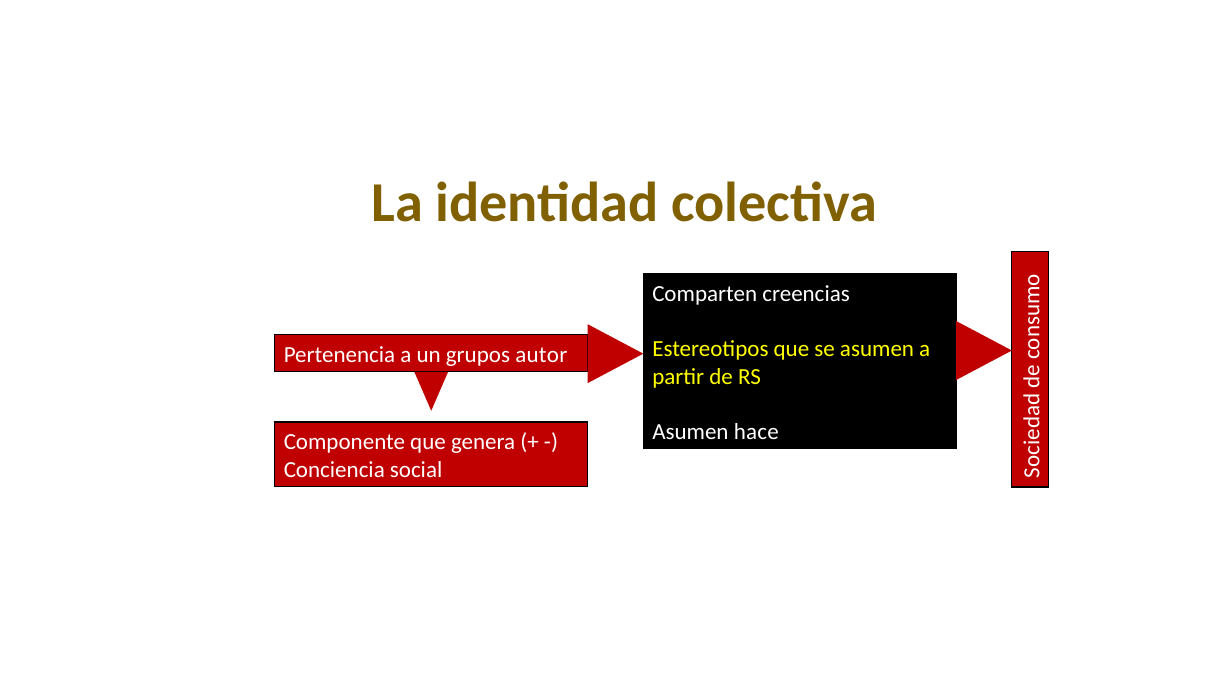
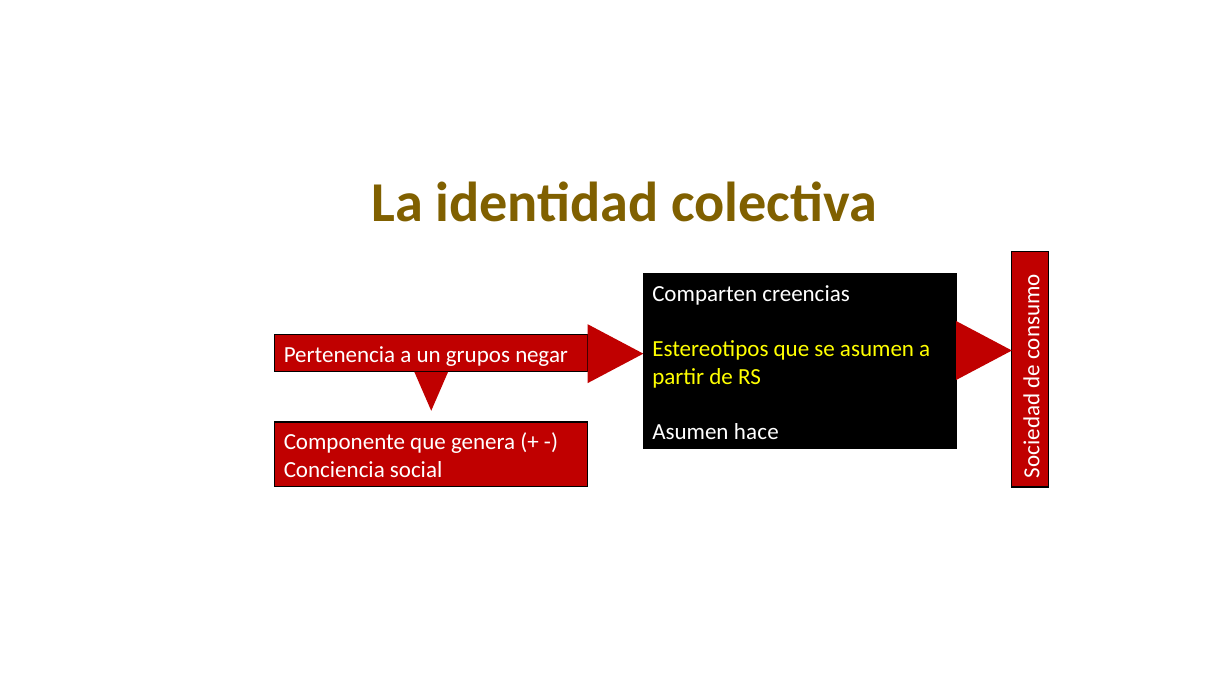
autor: autor -> negar
